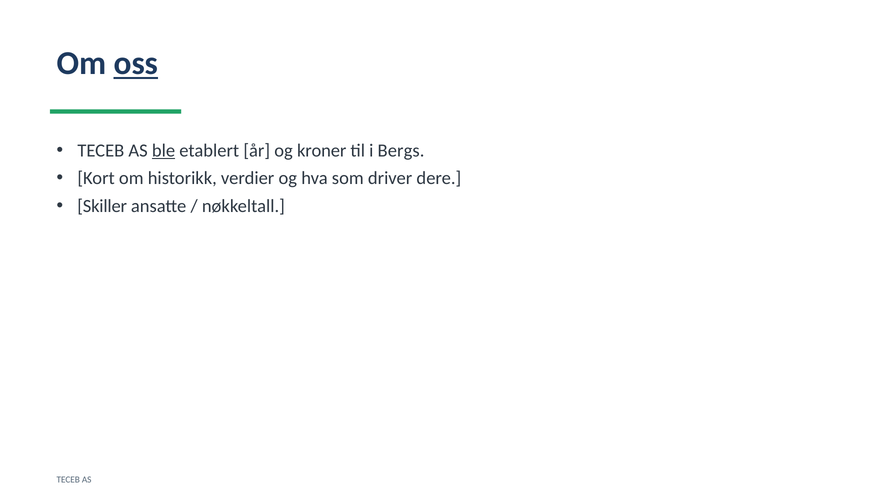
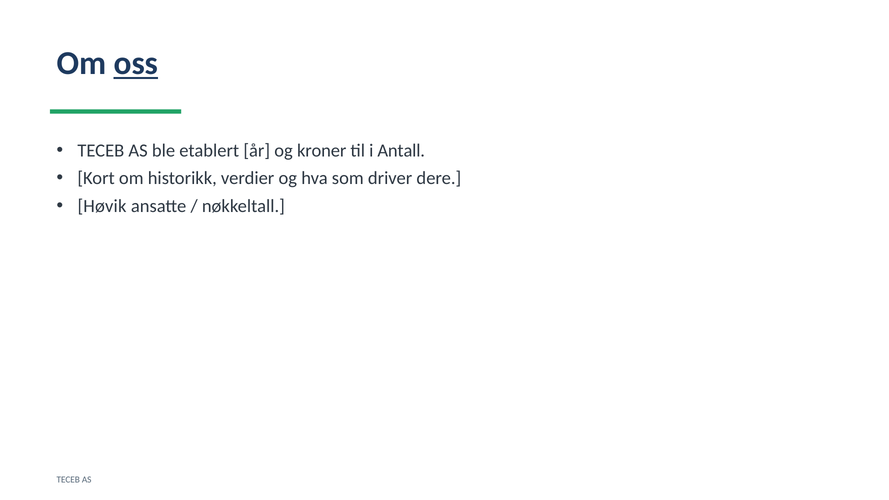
ble underline: present -> none
Bergs: Bergs -> Antall
Skiller: Skiller -> Høvik
